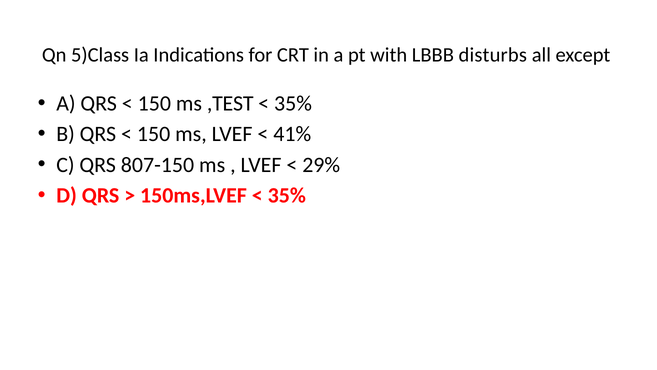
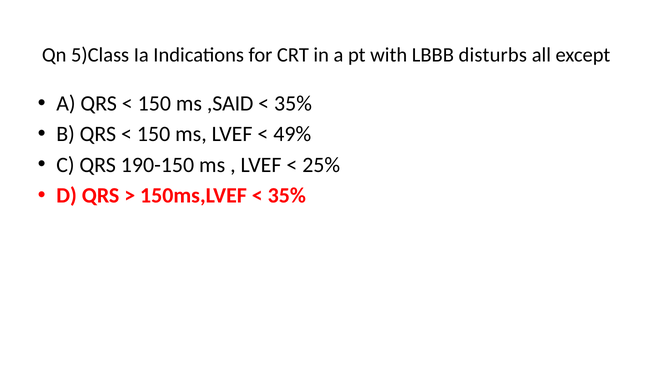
,TEST: ,TEST -> ,SAID
41%: 41% -> 49%
807-150: 807-150 -> 190-150
29%: 29% -> 25%
